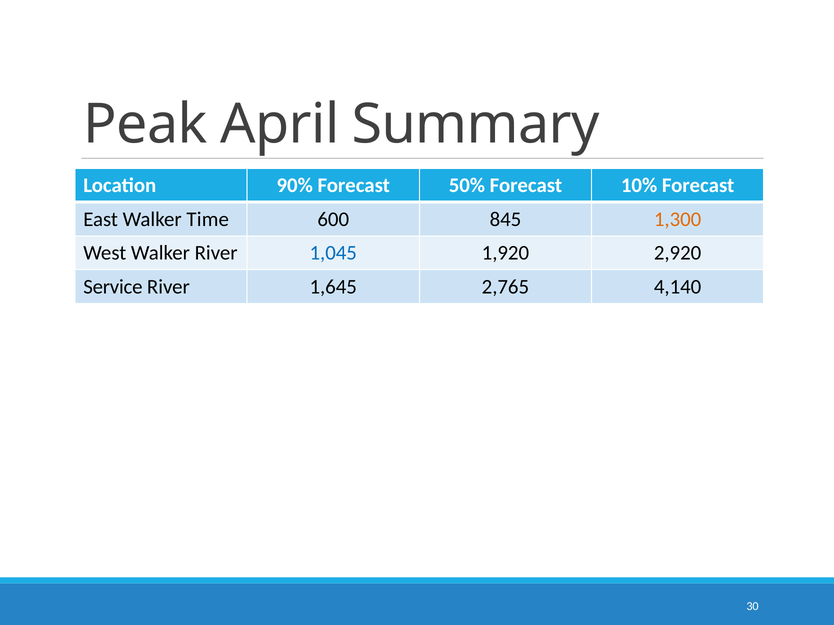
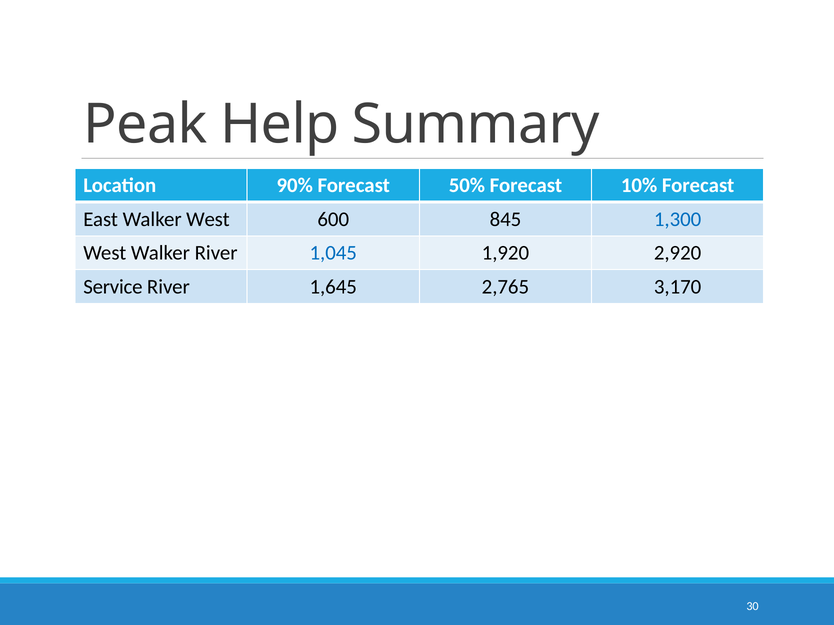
April: April -> Help
Walker Time: Time -> West
1,300 colour: orange -> blue
4,140: 4,140 -> 3,170
